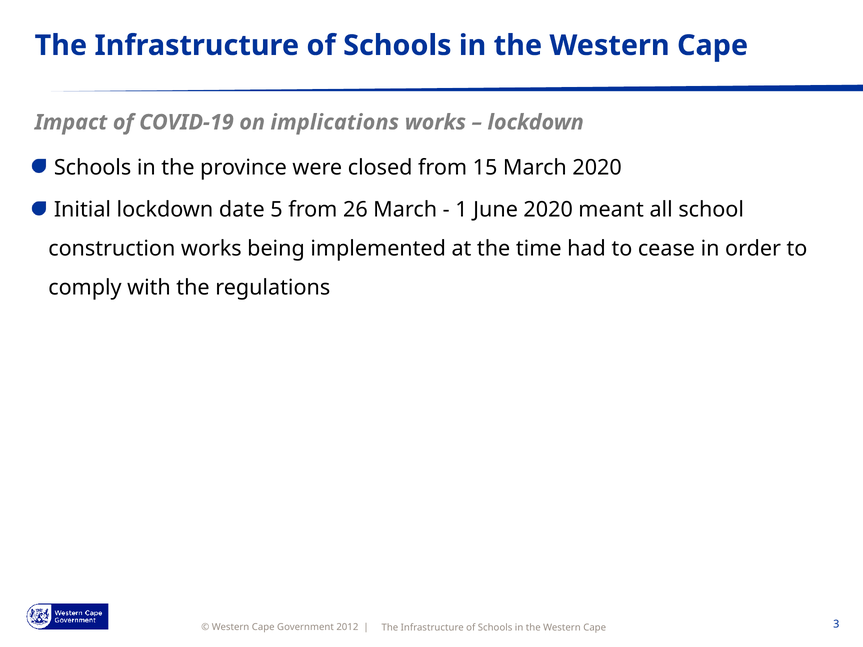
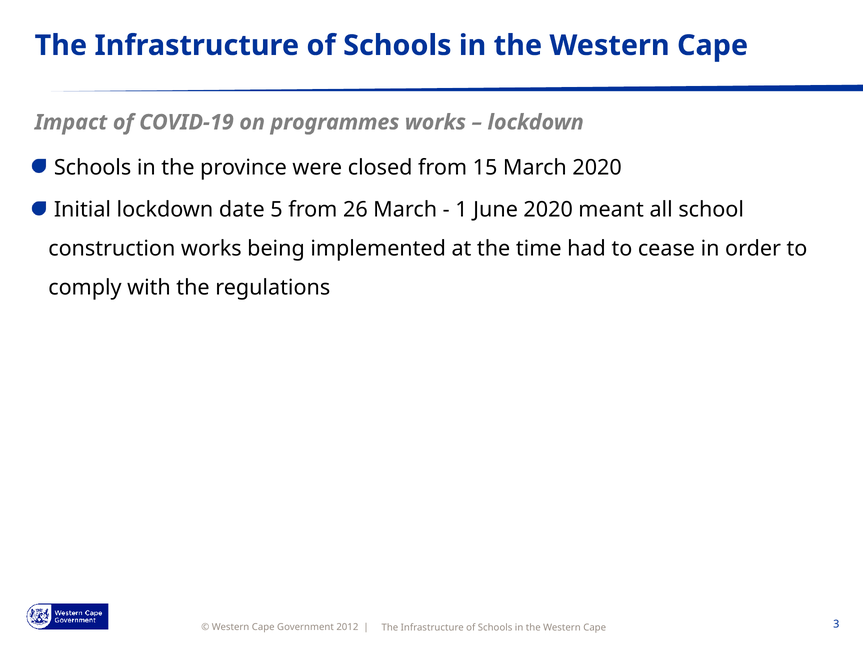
implications: implications -> programmes
